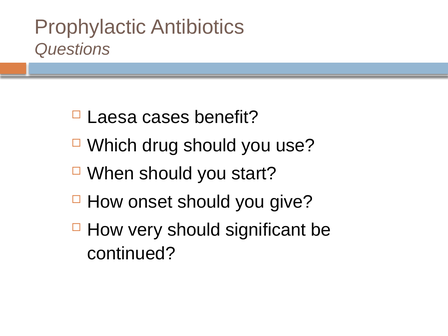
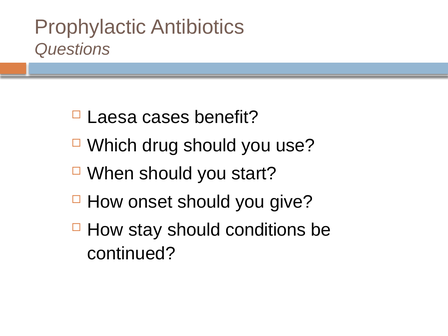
very: very -> stay
significant: significant -> conditions
